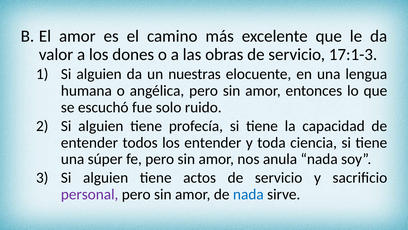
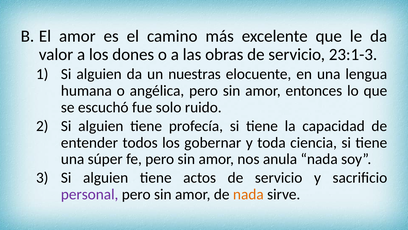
17:1-3: 17:1-3 -> 23:1-3
los entender: entender -> gobernar
nada at (248, 194) colour: blue -> orange
